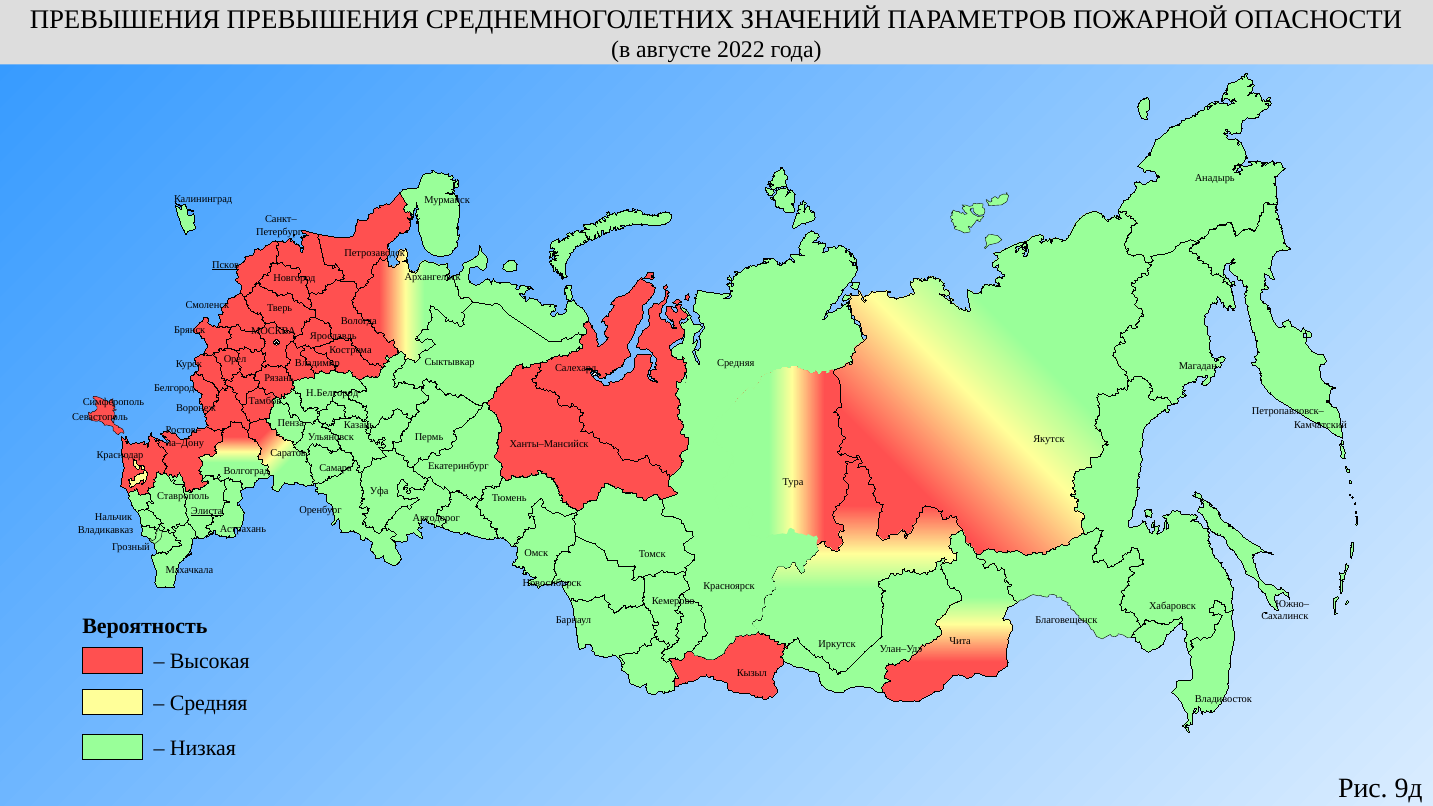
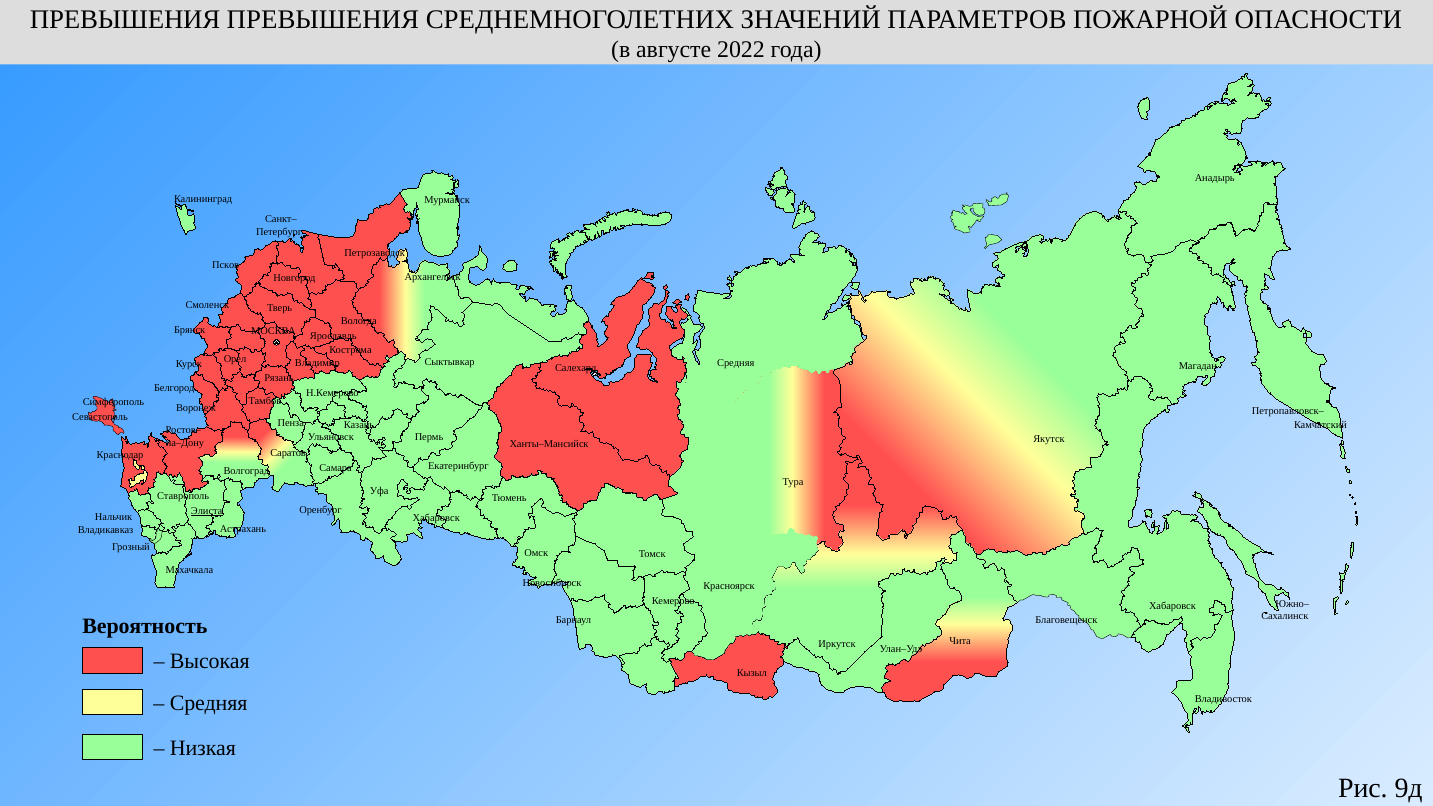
Псков underline: present -> none
Н.Белгород: Н.Белгород -> Н.Кемерово
Автодорог at (436, 518): Автодорог -> Хабаровск
